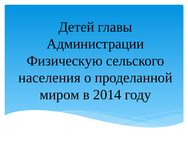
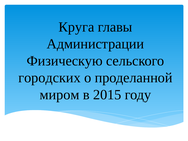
Детей: Детей -> Круга
населения: населения -> городских
2014: 2014 -> 2015
